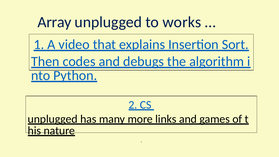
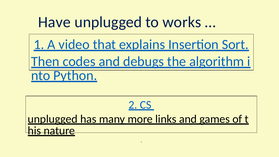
Array: Array -> Have
